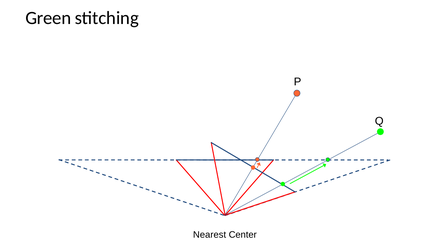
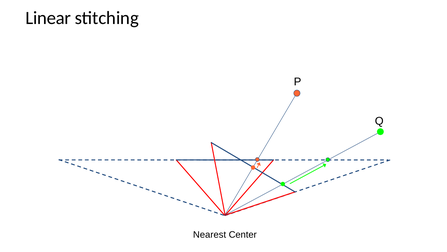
Green: Green -> Linear
